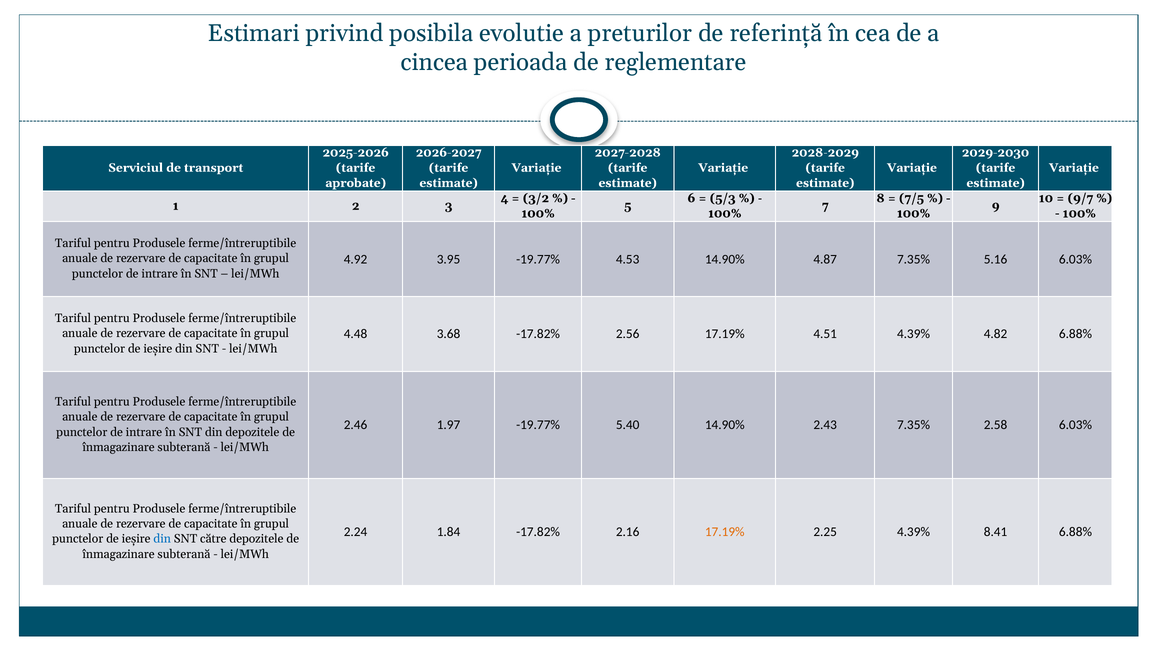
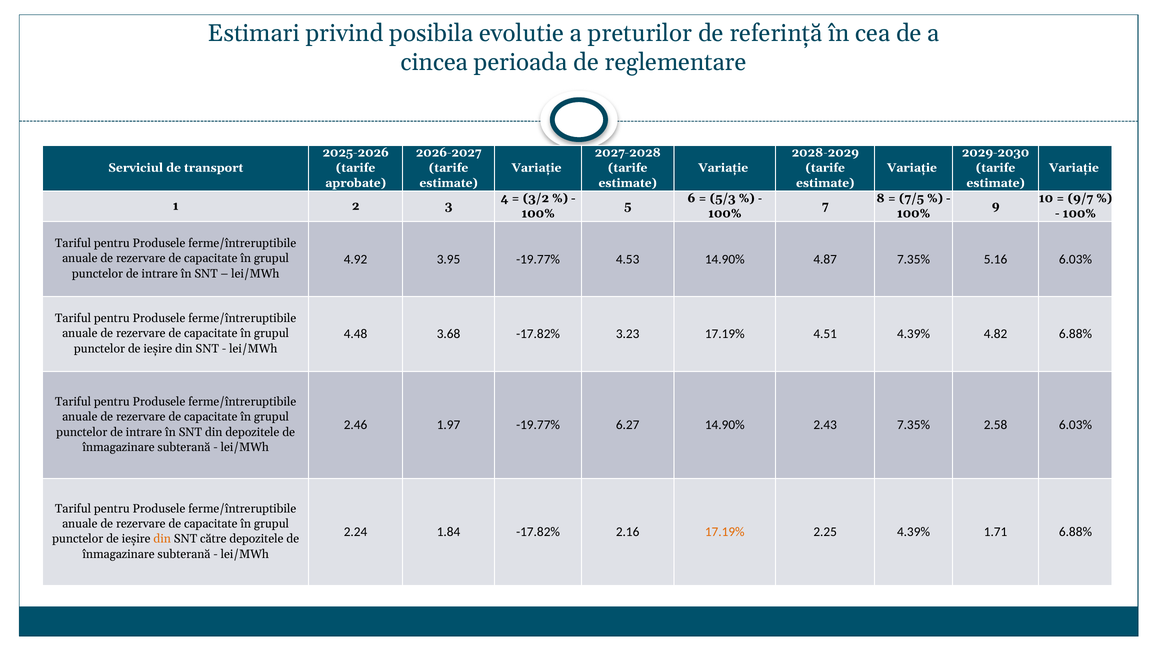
2.56: 2.56 -> 3.23
5.40: 5.40 -> 6.27
8.41: 8.41 -> 1.71
din at (162, 539) colour: blue -> orange
